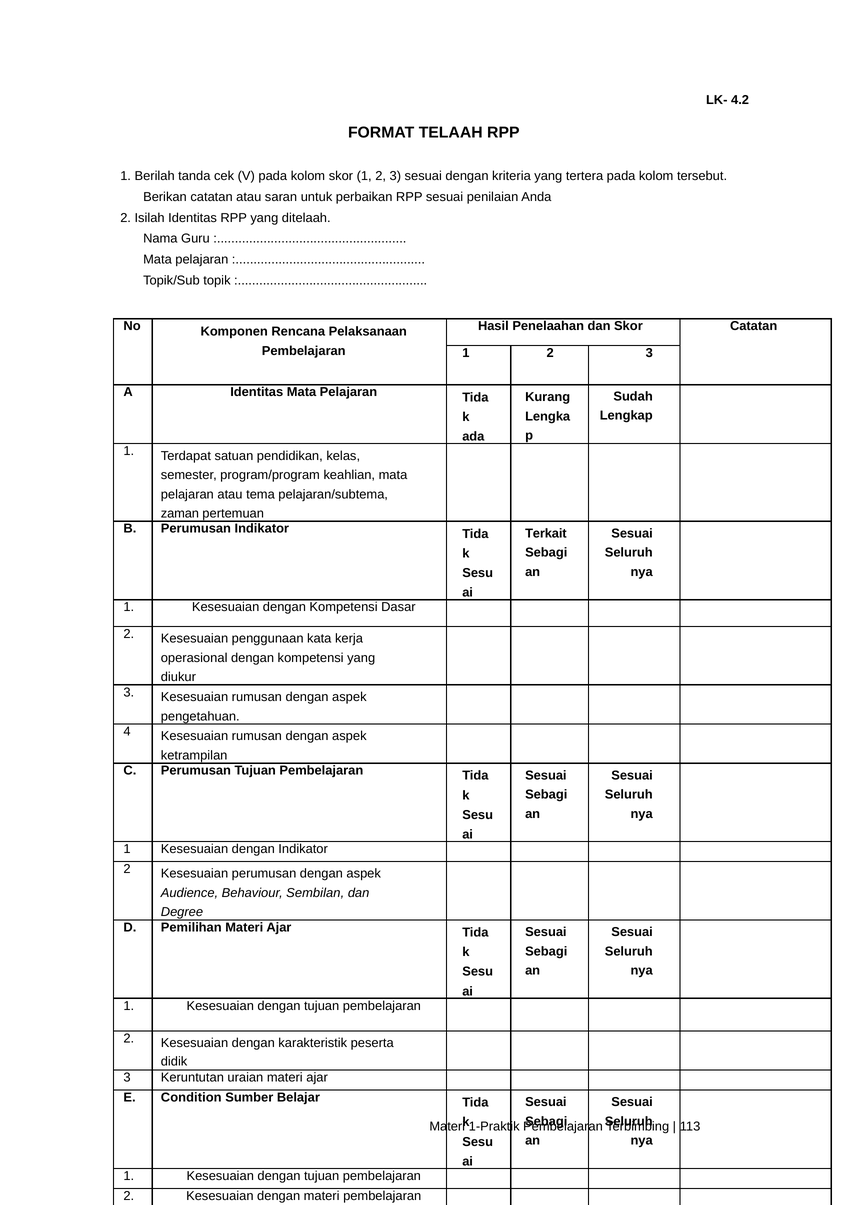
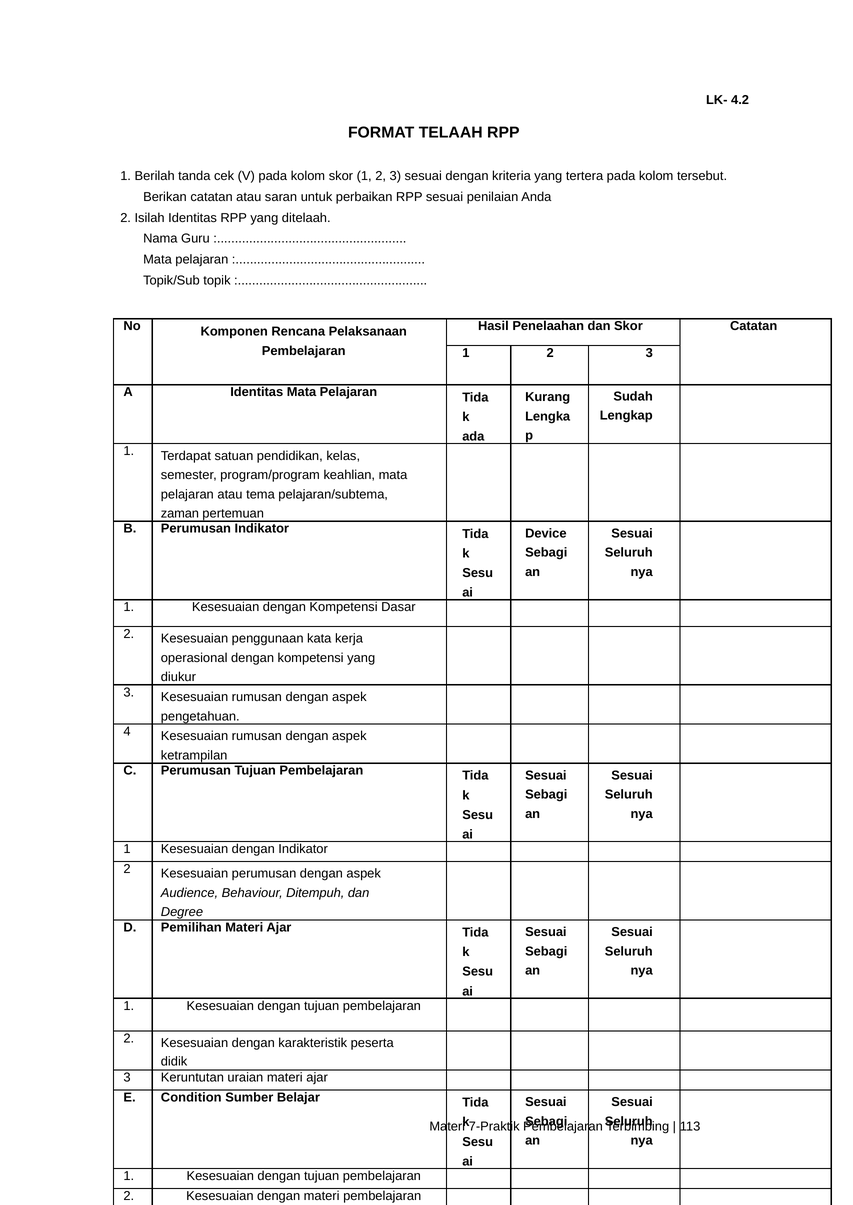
Terkait: Terkait -> Device
Sembilan: Sembilan -> Ditempuh
1-Praktik: 1-Praktik -> 7-Praktik
